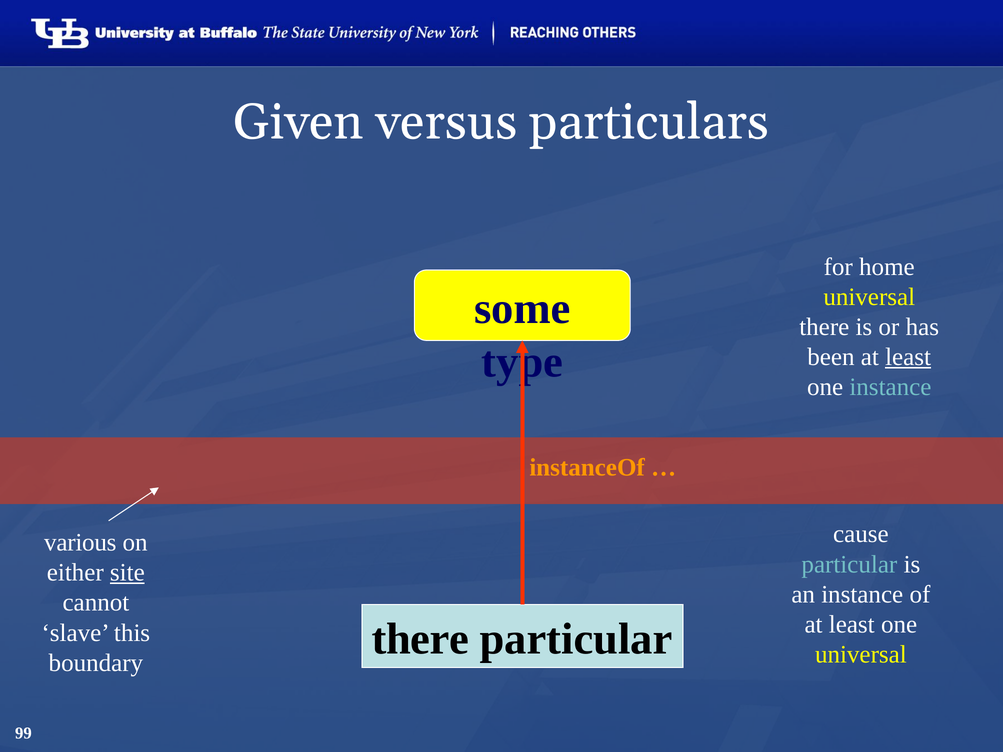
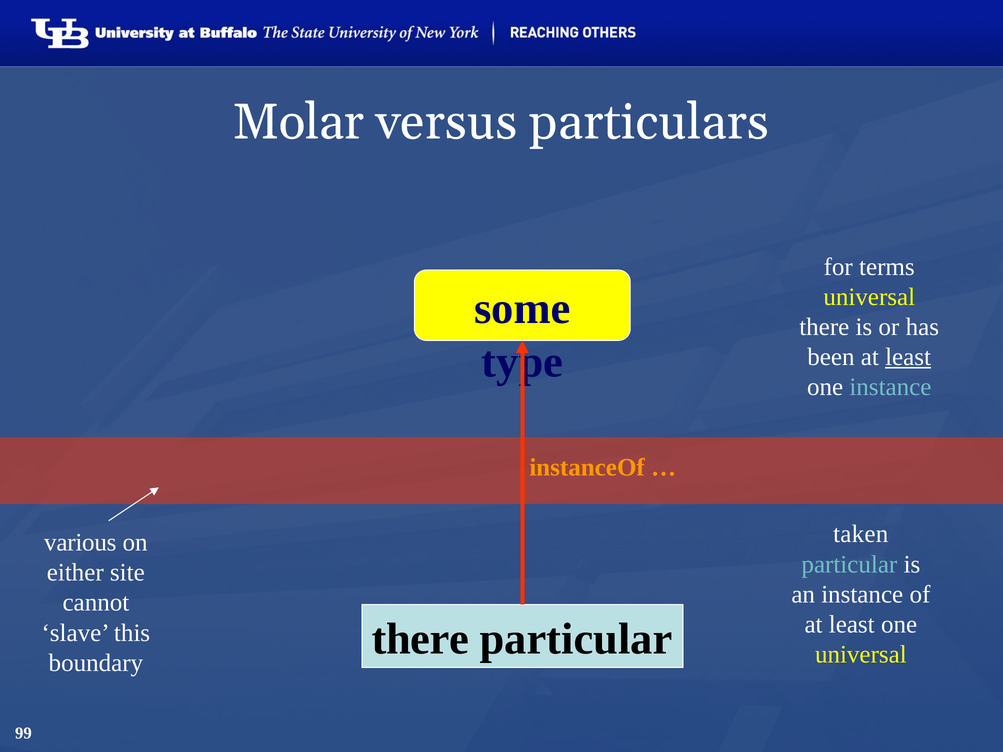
Given: Given -> Molar
home: home -> terms
cause: cause -> taken
site underline: present -> none
